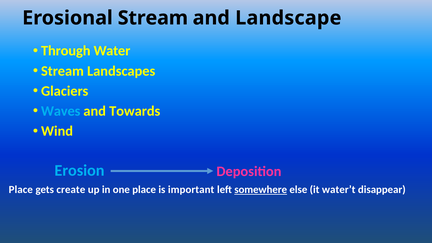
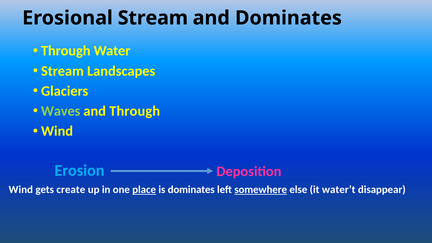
and Landscape: Landscape -> Dominates
Waves colour: light blue -> light green
and Towards: Towards -> Through
Place at (21, 190): Place -> Wind
place at (144, 190) underline: none -> present
is important: important -> dominates
